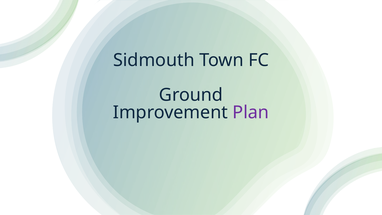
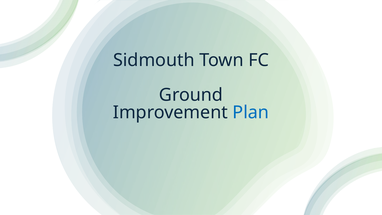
Plan colour: purple -> blue
